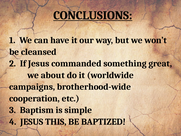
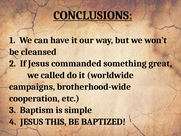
about: about -> called
